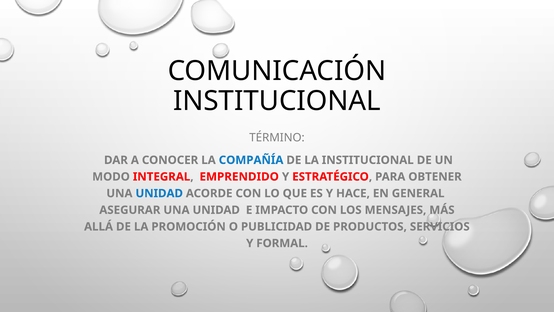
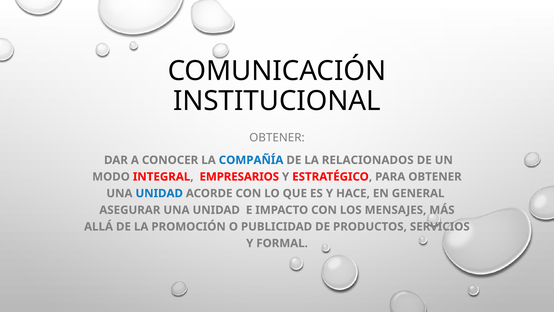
TÉRMINO at (277, 138): TÉRMINO -> OBTENER
LA INSTITUCIONAL: INSTITUCIONAL -> RELACIONADOS
EMPRENDIDO: EMPRENDIDO -> EMPRESARIOS
